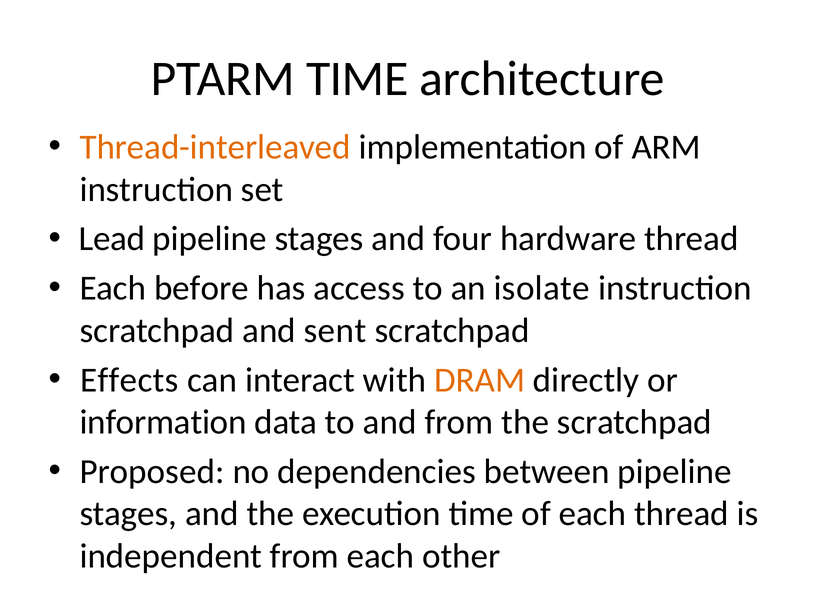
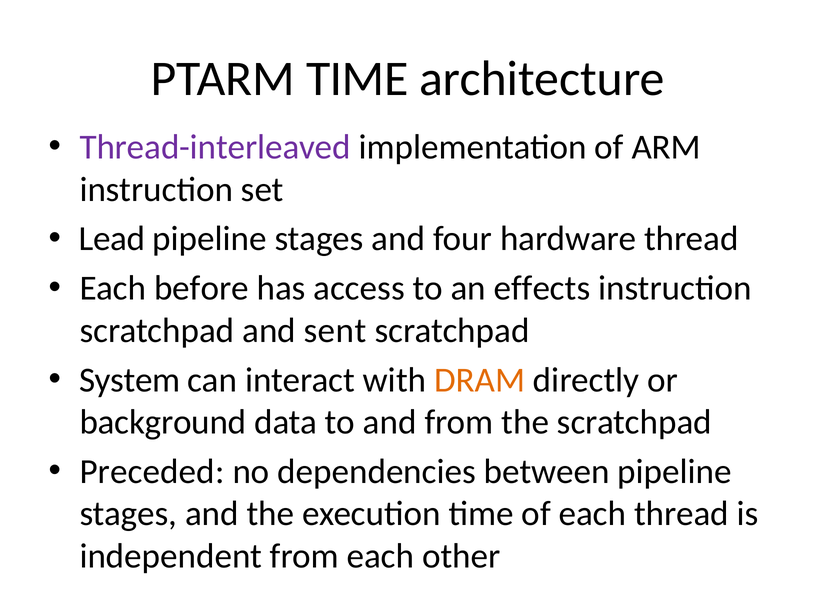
Thread-interleaved colour: orange -> purple
isolate: isolate -> effects
Effects: Effects -> System
information: information -> background
Proposed: Proposed -> Preceded
